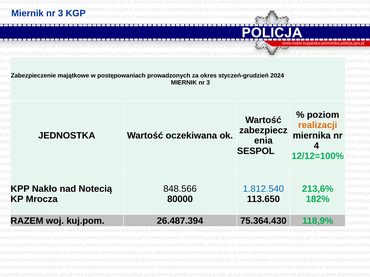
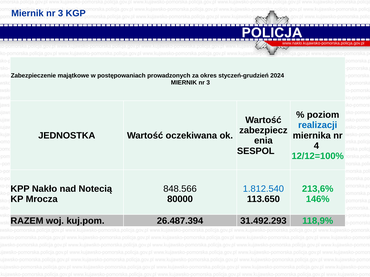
realizacji colour: orange -> blue
182%: 182% -> 146%
75.364.430: 75.364.430 -> 31.492.293
